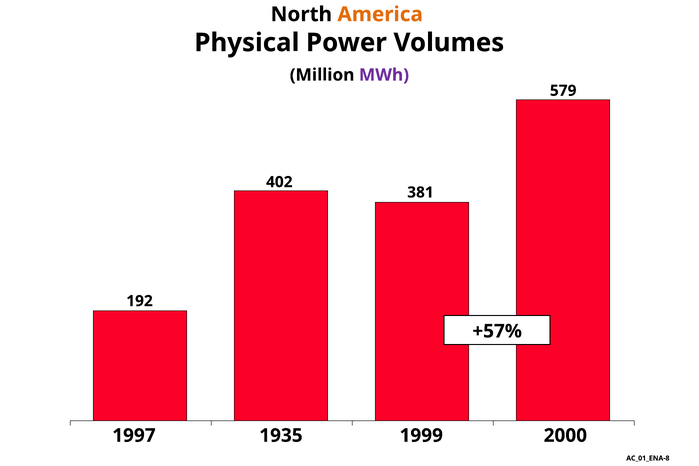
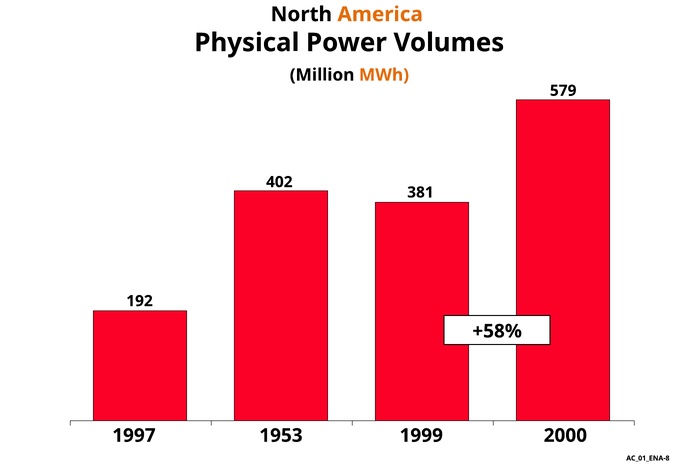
MWh colour: purple -> orange
+57%: +57% -> +58%
1935: 1935 -> 1953
